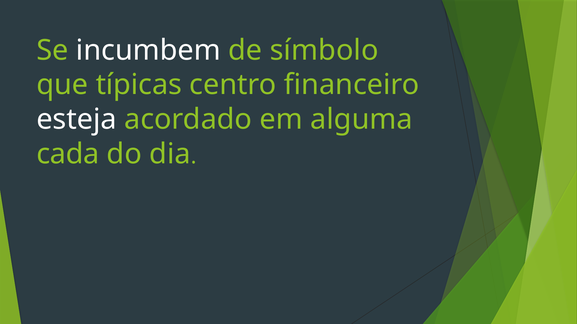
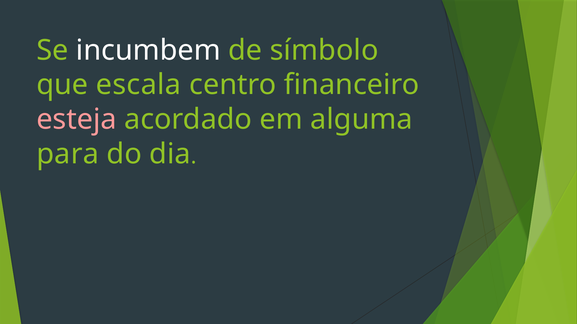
típicas: típicas -> escala
esteja colour: white -> pink
cada: cada -> para
